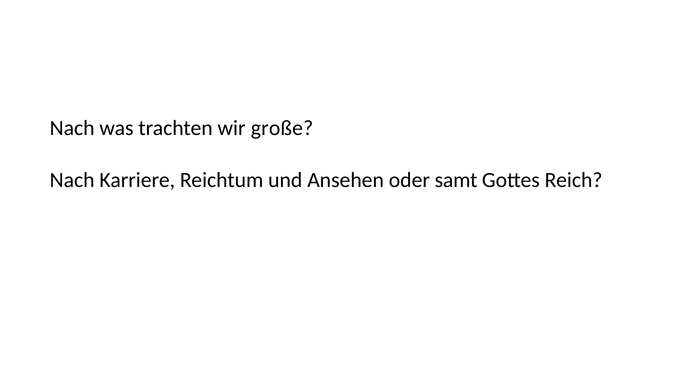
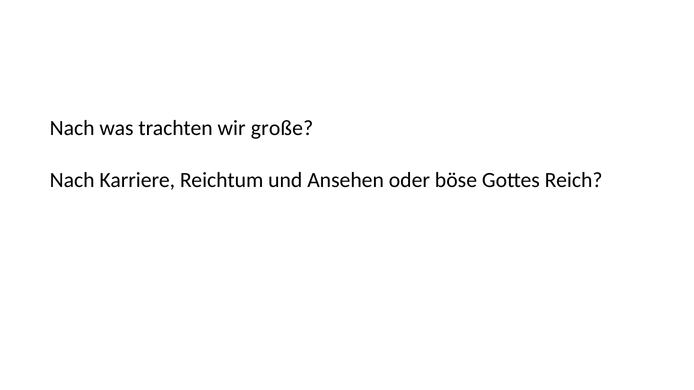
samt: samt -> böse
